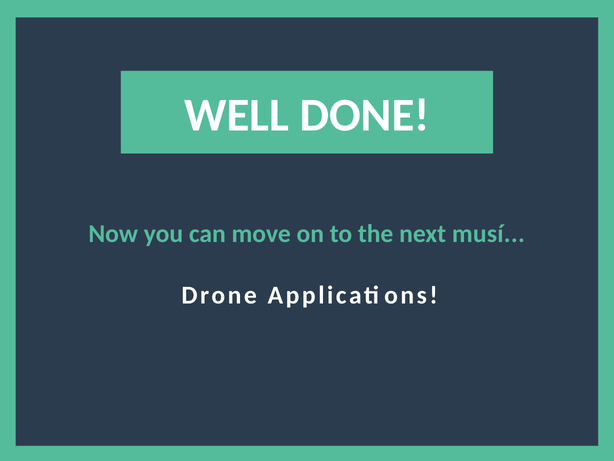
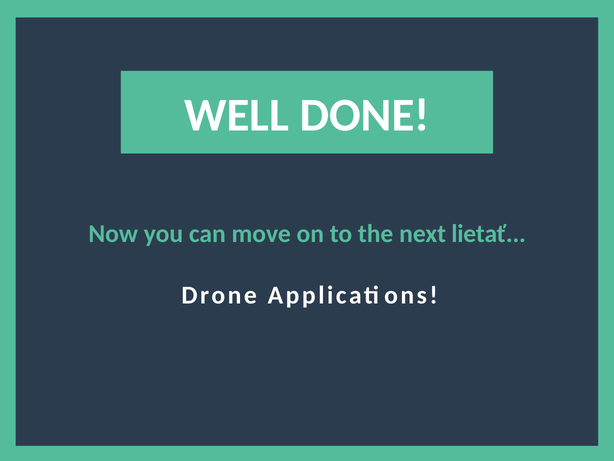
musí: musí -> lietať
